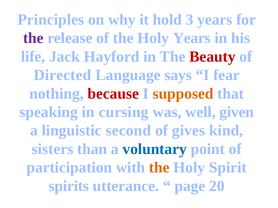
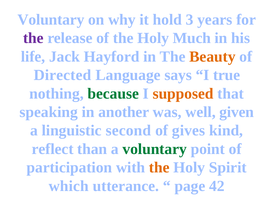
Principles at (51, 20): Principles -> Voluntary
Holy Years: Years -> Much
Beauty colour: red -> orange
fear: fear -> true
because colour: red -> green
cursing: cursing -> another
sisters: sisters -> reflect
voluntary at (155, 149) colour: blue -> green
spirits: spirits -> which
20: 20 -> 42
